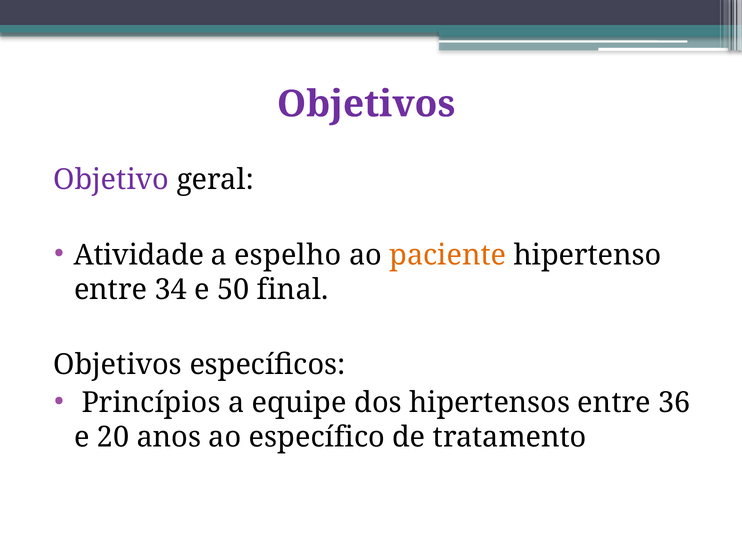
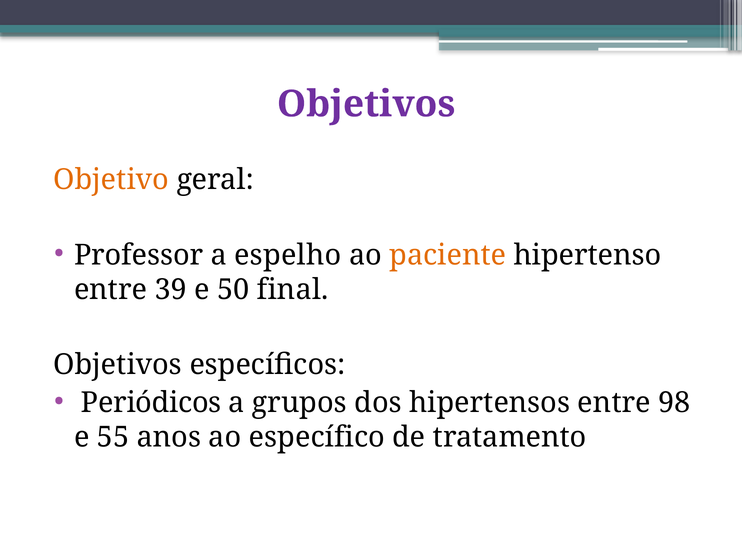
Objetivo colour: purple -> orange
Atividade: Atividade -> Professor
34: 34 -> 39
Princípios: Princípios -> Periódicos
equipe: equipe -> grupos
36: 36 -> 98
20: 20 -> 55
